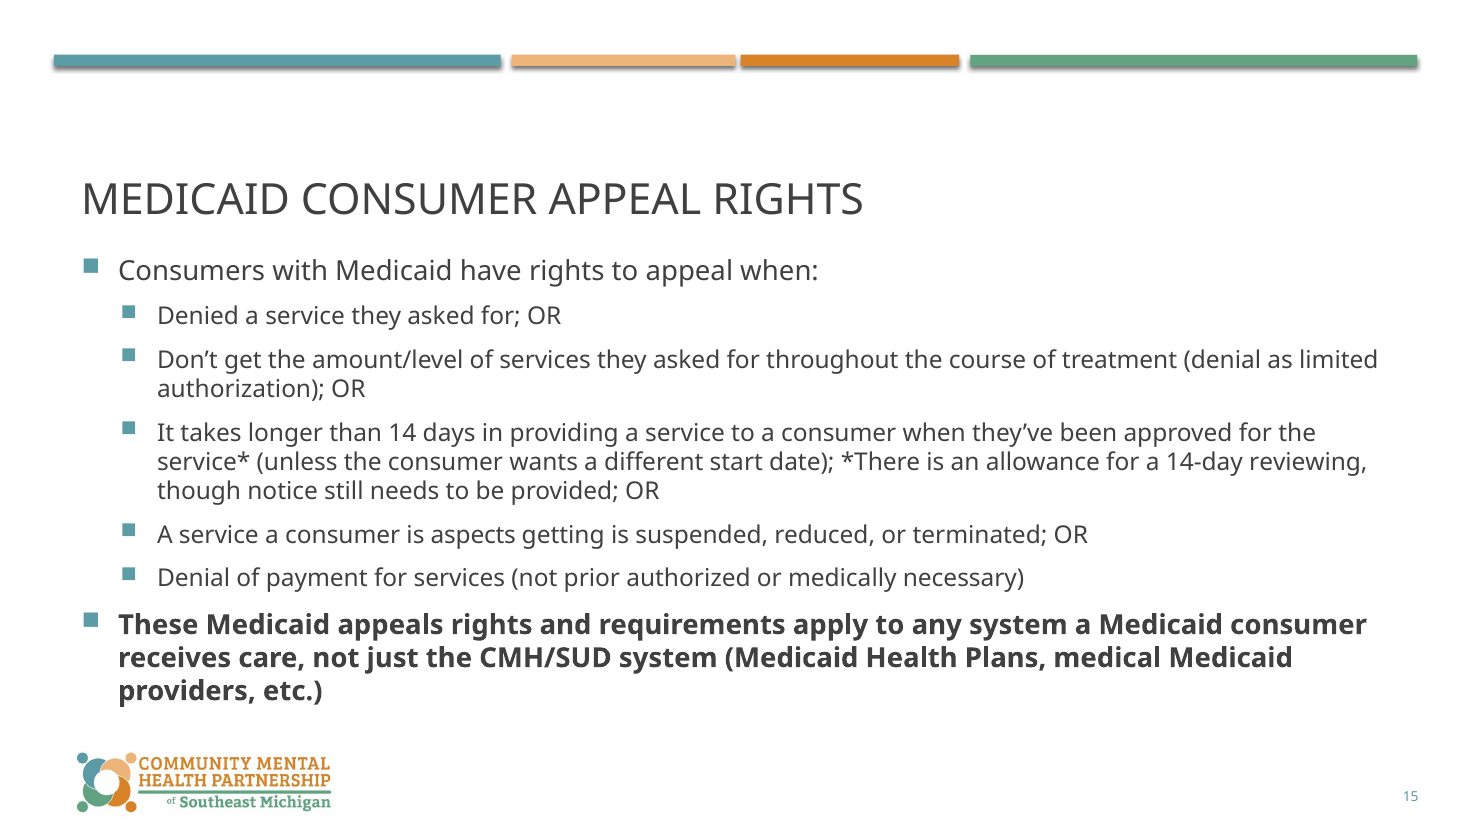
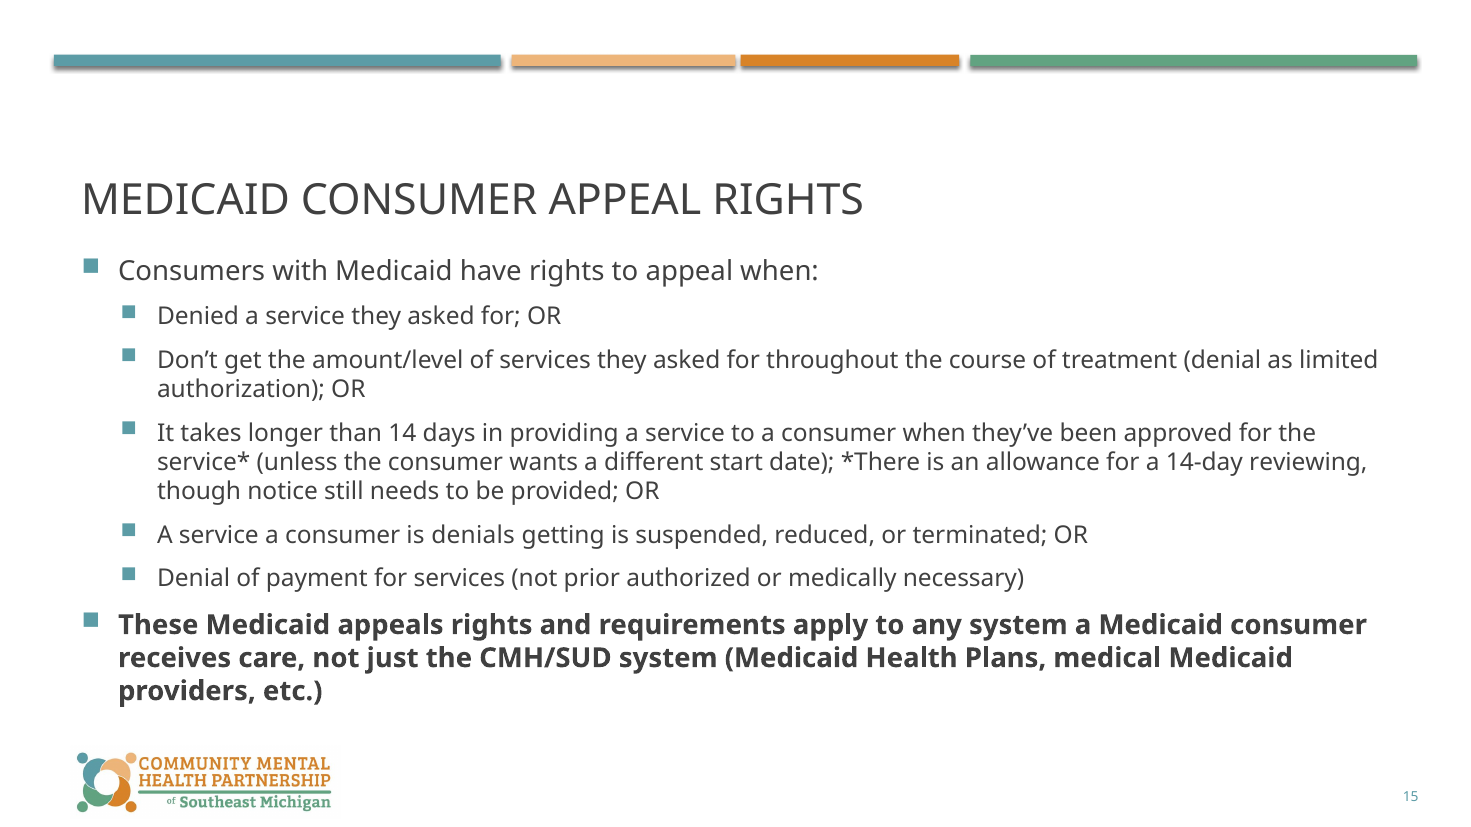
aspects: aspects -> denials
